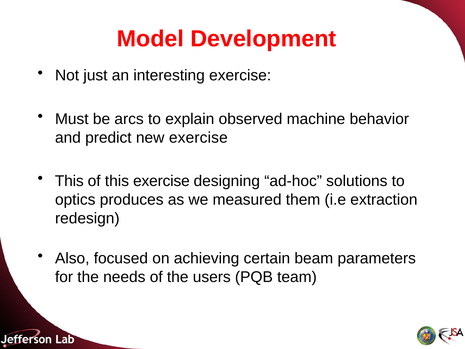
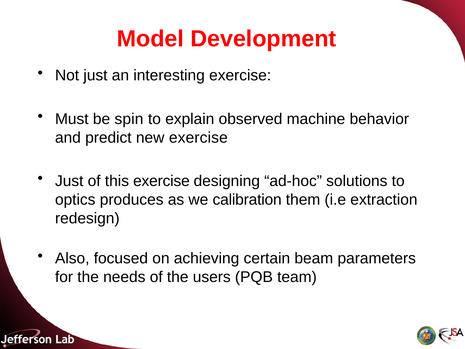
arcs: arcs -> spin
This at (69, 181): This -> Just
measured: measured -> calibration
